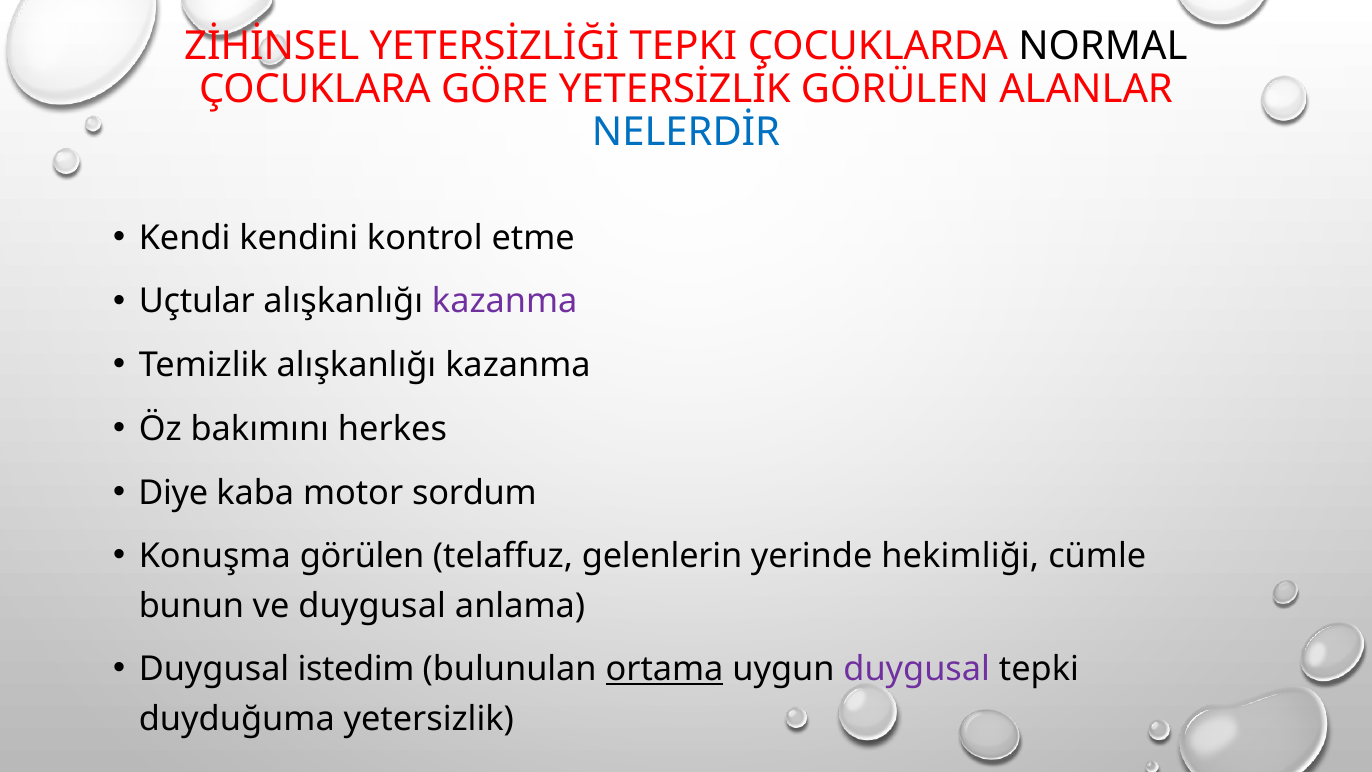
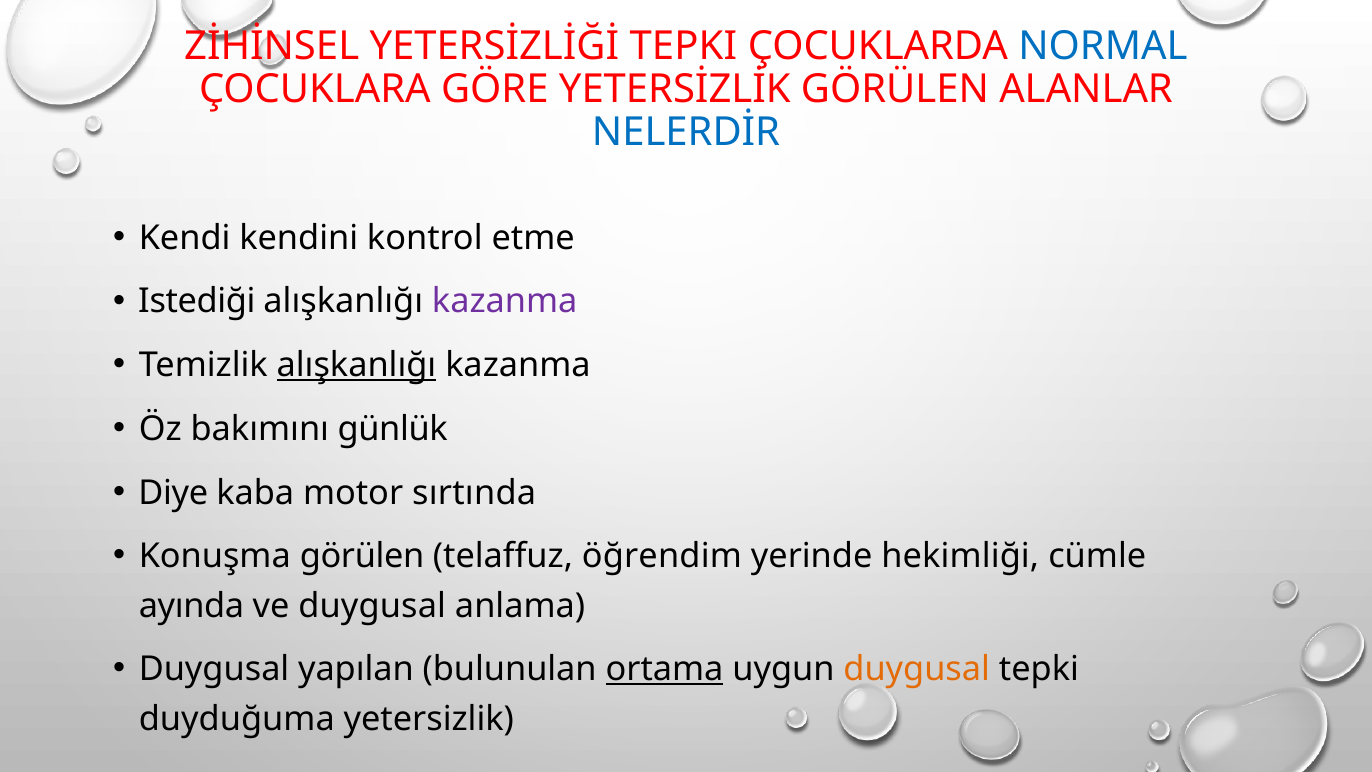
NORMAL colour: black -> blue
Uçtular: Uçtular -> Istediği
alışkanlığı at (357, 365) underline: none -> present
herkes: herkes -> günlük
sordum: sordum -> sırtında
gelenlerin: gelenlerin -> öğrendim
bunun: bunun -> ayında
istedim: istedim -> yapılan
duygusal at (917, 669) colour: purple -> orange
